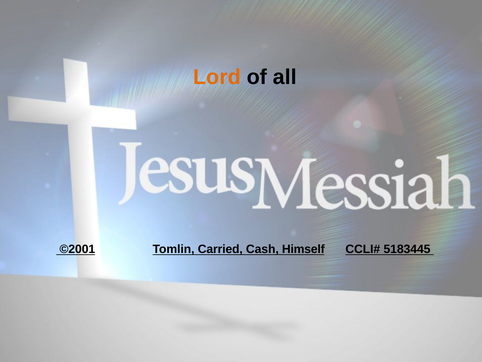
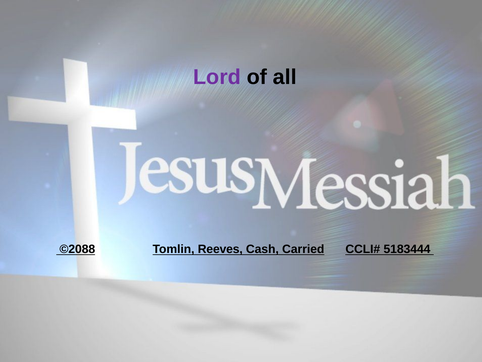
Lord colour: orange -> purple
©2001: ©2001 -> ©2088
Carried: Carried -> Reeves
Himself: Himself -> Carried
5183445: 5183445 -> 5183444
